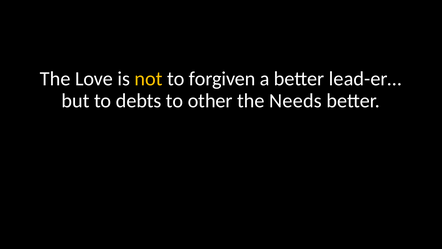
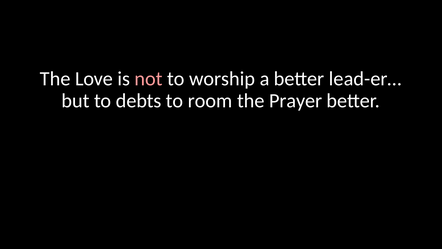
not colour: yellow -> pink
forgiven: forgiven -> worship
other: other -> room
Needs: Needs -> Prayer
